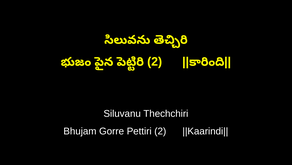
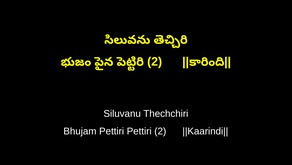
Bhujam Gorre: Gorre -> Pettiri
